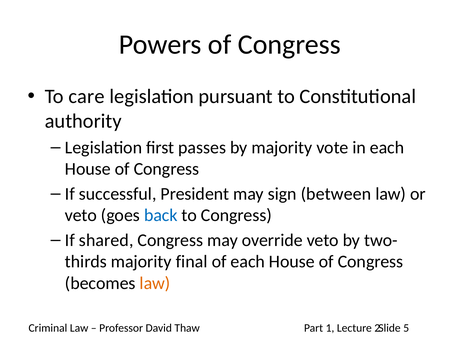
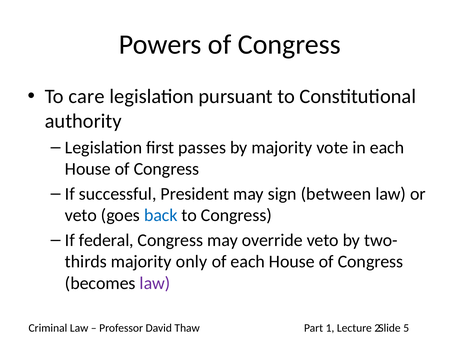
shared: shared -> federal
final: final -> only
law at (155, 283) colour: orange -> purple
